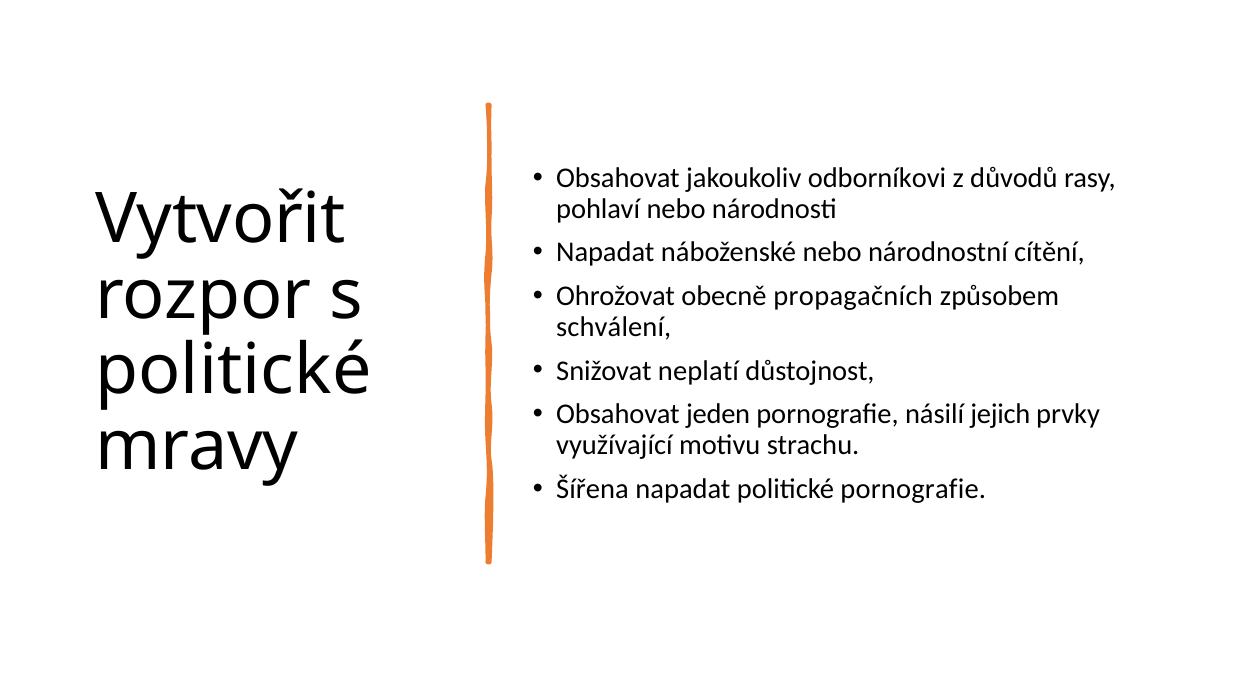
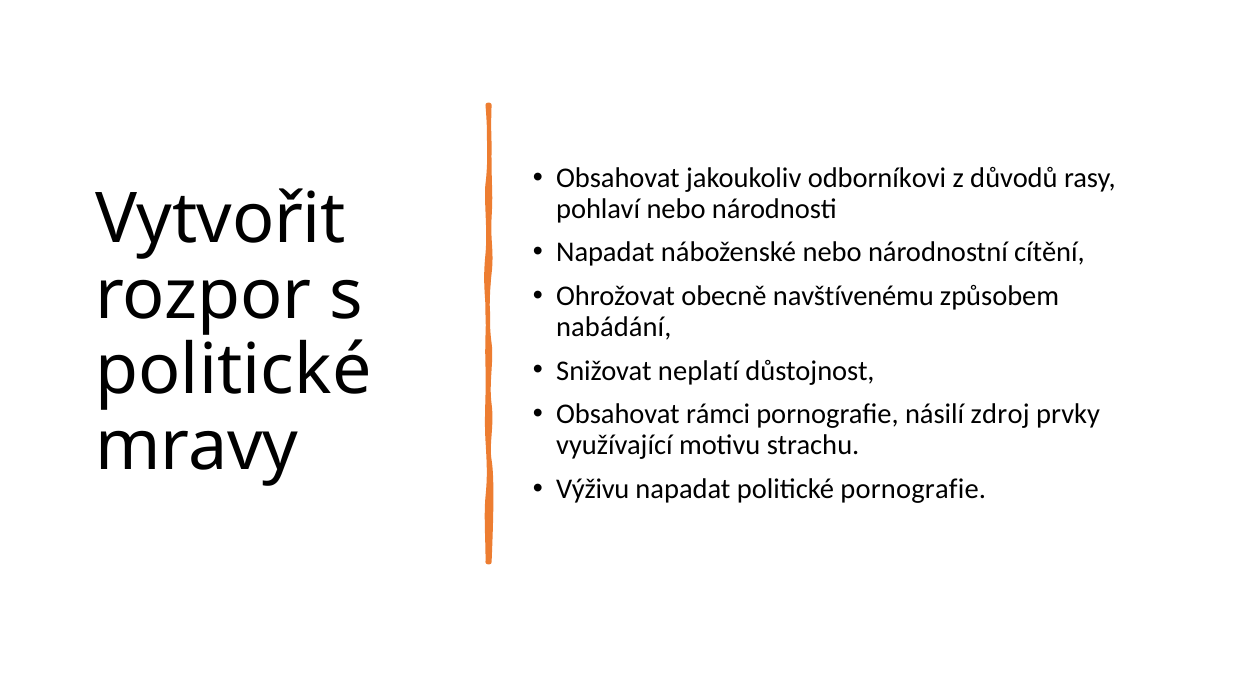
propagačních: propagačních -> navštívenému
schválení: schválení -> nabádání
jeden: jeden -> rámci
jejich: jejich -> zdroj
Šířena: Šířena -> Výživu
